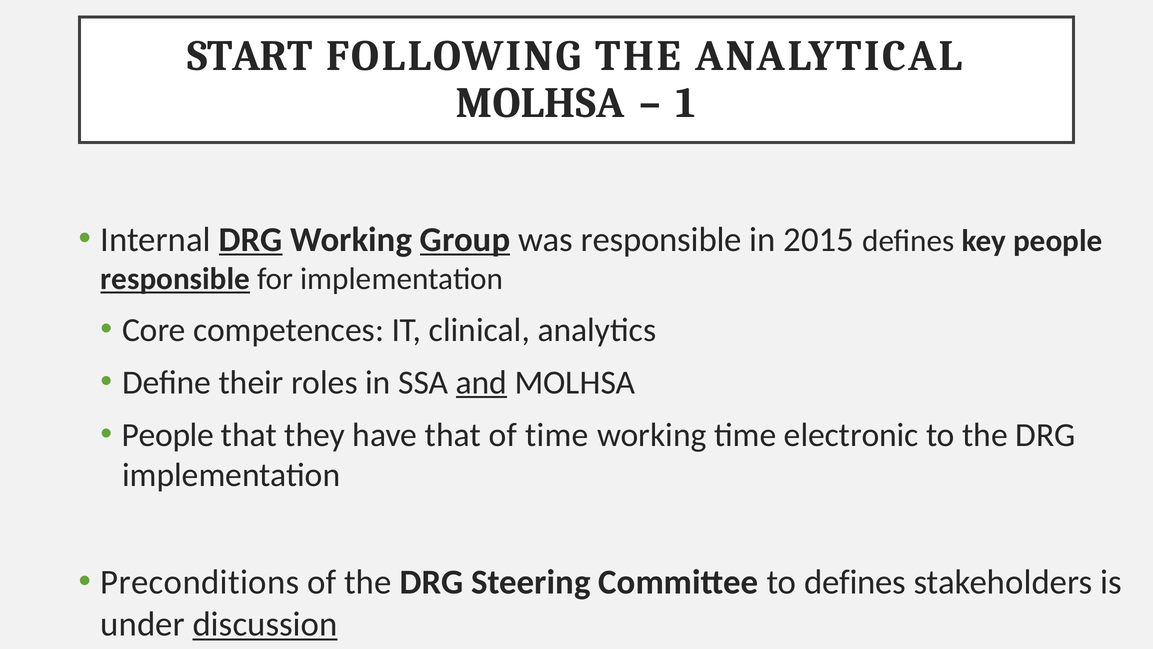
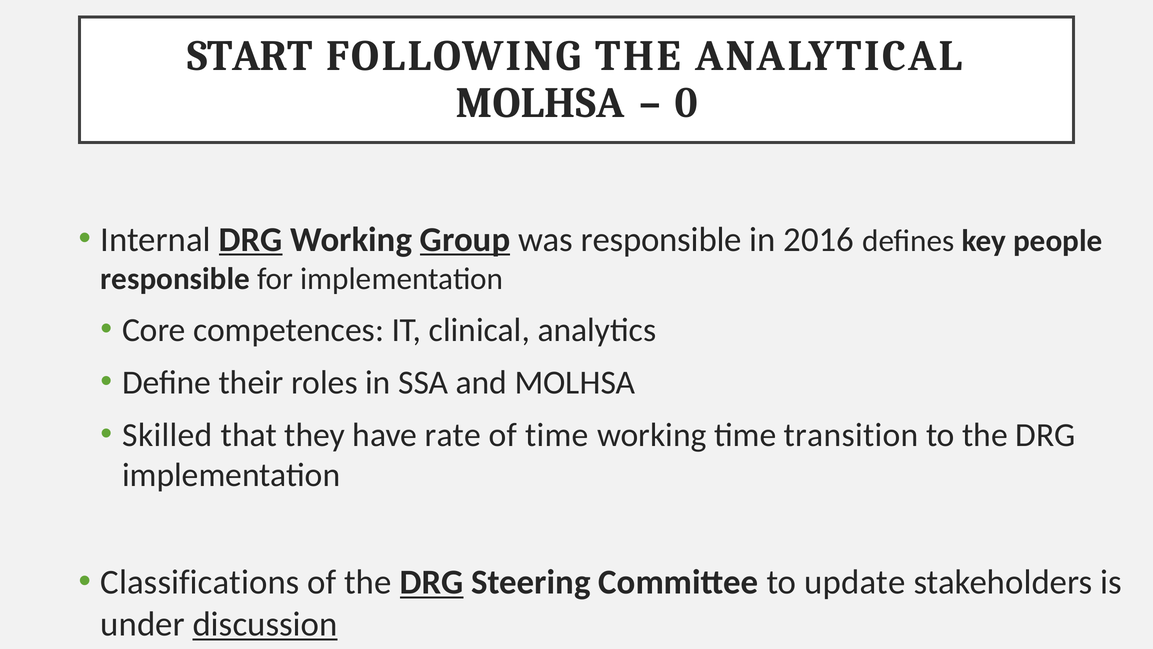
1: 1 -> 0
2015: 2015 -> 2016
responsible at (175, 279) underline: present -> none
and underline: present -> none
People at (168, 435): People -> Skilled
have that: that -> rate
electronic: electronic -> transition
Preconditions: Preconditions -> Classifications
DRG at (432, 582) underline: none -> present
to defines: defines -> update
